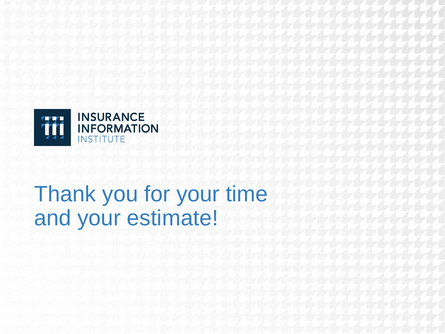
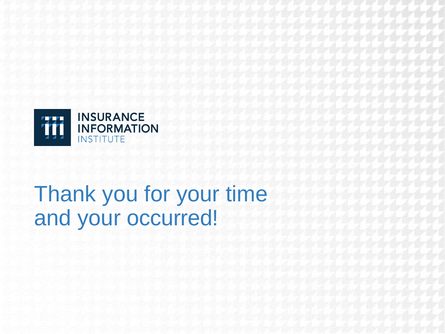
estimate: estimate -> occurred
